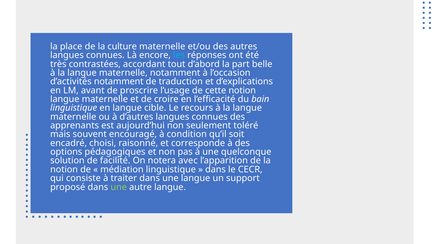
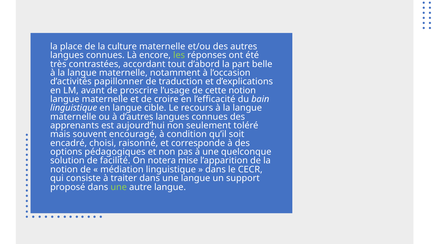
les colour: light blue -> light green
d’activités notamment: notamment -> papillonner
avec: avec -> mise
